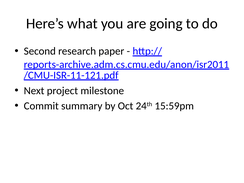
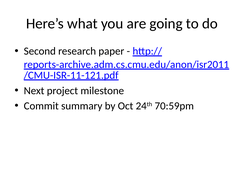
15:59pm: 15:59pm -> 70:59pm
